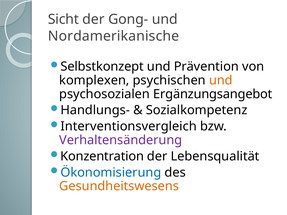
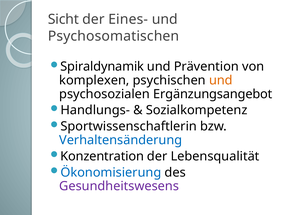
Gong-: Gong- -> Eines-
Nordamerikanische: Nordamerikanische -> Psychosomatischen
Selbstkonzept: Selbstkonzept -> Spiraldynamik
Interventionsvergleich: Interventionsvergleich -> Sportwissenschaftlerin
Verhaltensänderung colour: purple -> blue
Gesundheitswesens colour: orange -> purple
